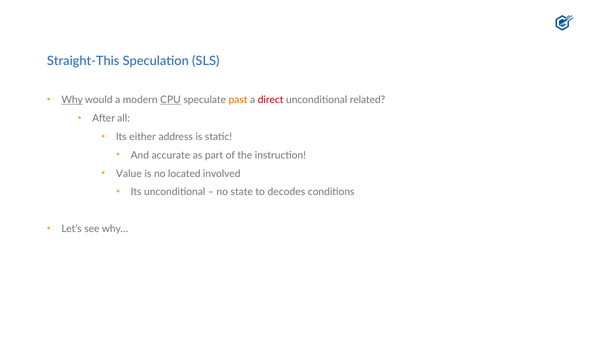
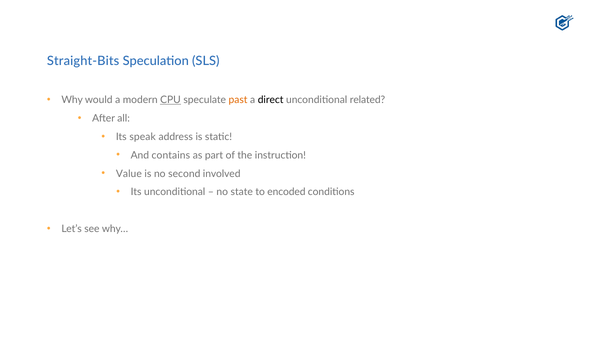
Straight-This: Straight-This -> Straight-Bits
Why underline: present -> none
direct colour: red -> black
either: either -> speak
accurate: accurate -> contains
located: located -> second
decodes: decodes -> encoded
